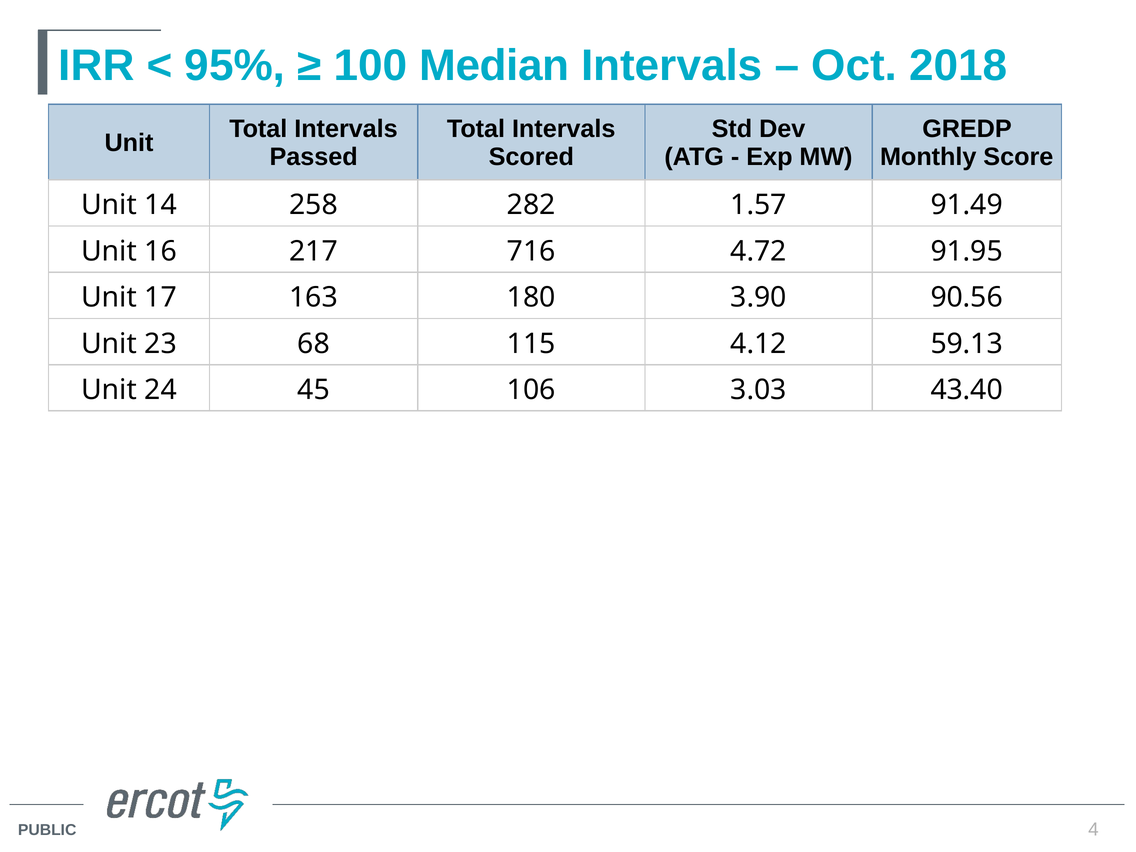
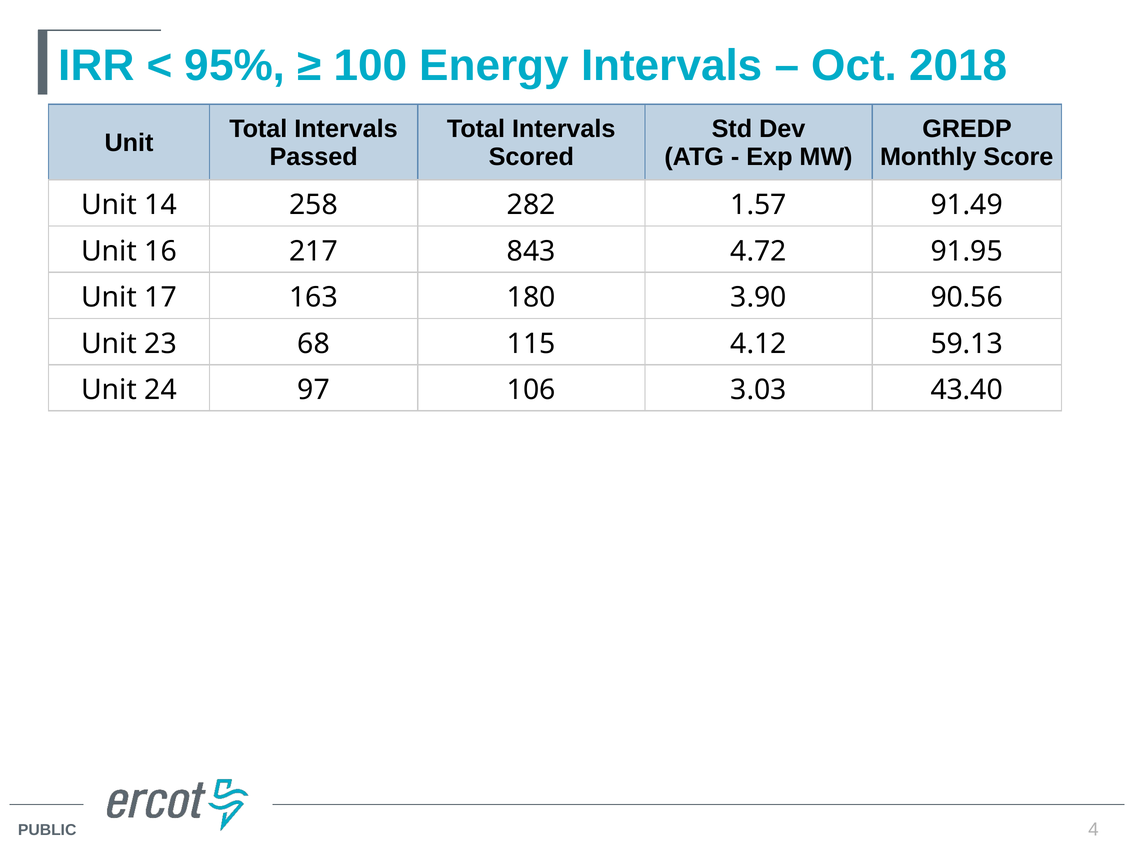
Median: Median -> Energy
716: 716 -> 843
45: 45 -> 97
